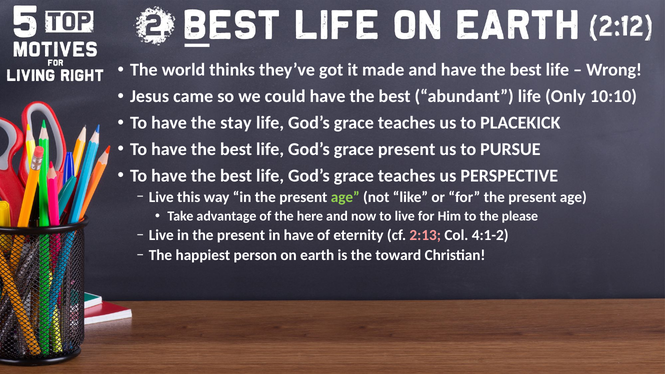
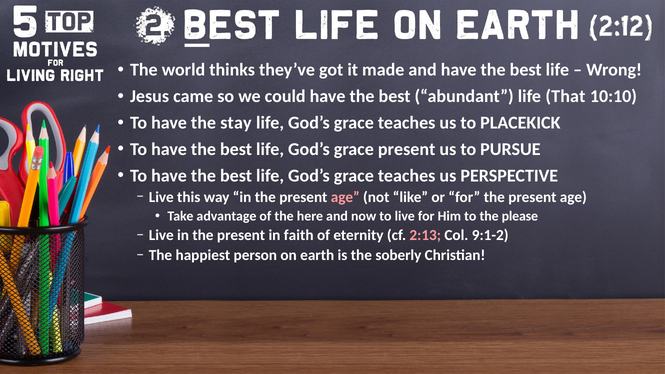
Only: Only -> That
age at (345, 197) colour: light green -> pink
in have: have -> faith
4:1-2: 4:1-2 -> 9:1-2
toward: toward -> soberly
